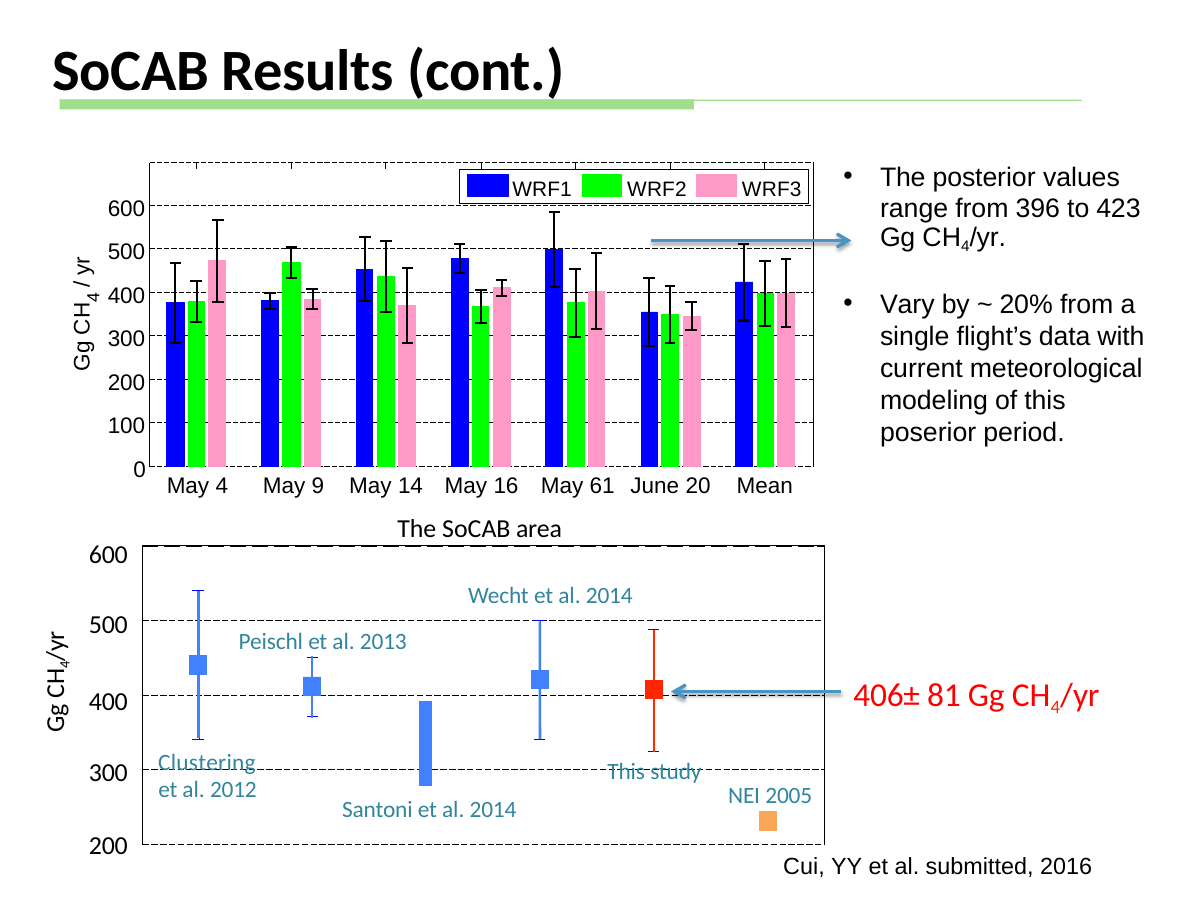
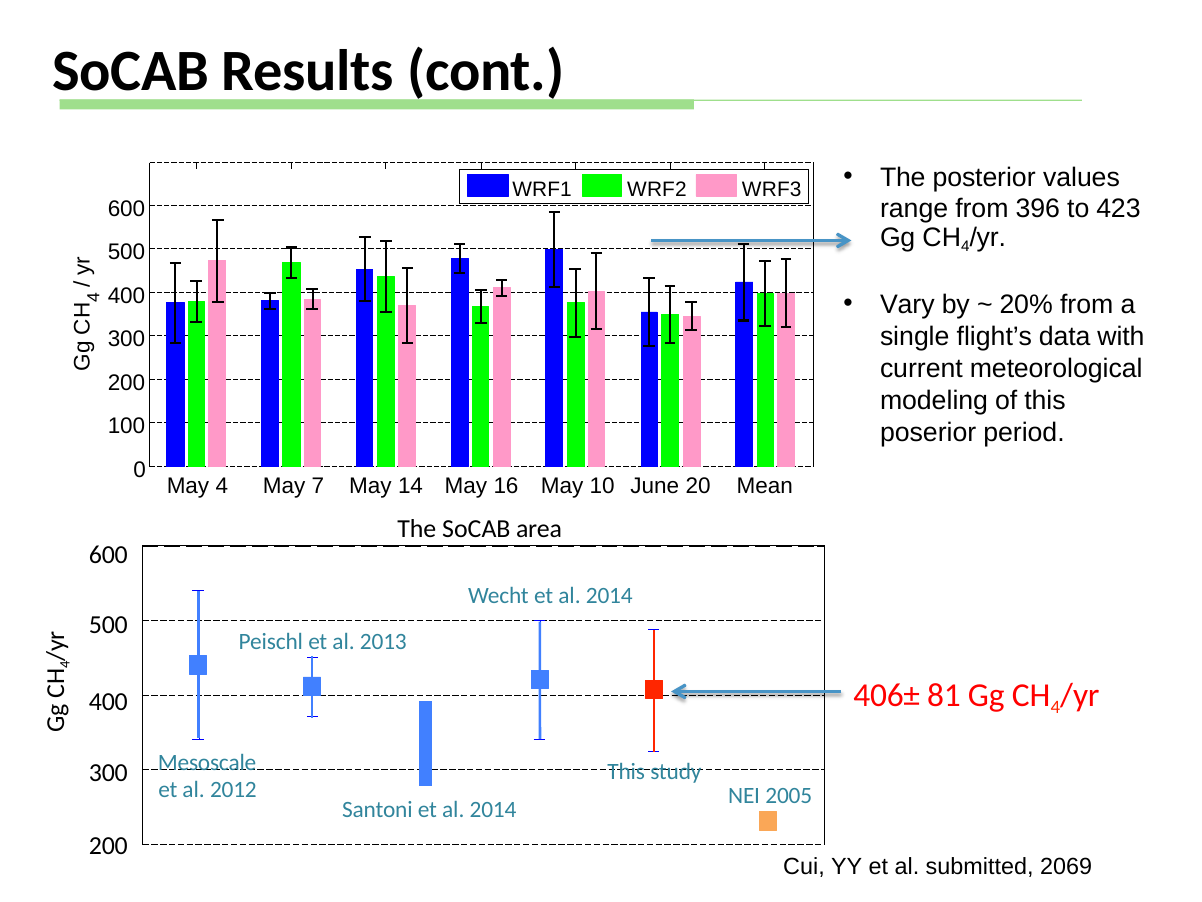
9: 9 -> 7
61: 61 -> 10
Clustering: Clustering -> Mesoscale
2016: 2016 -> 2069
